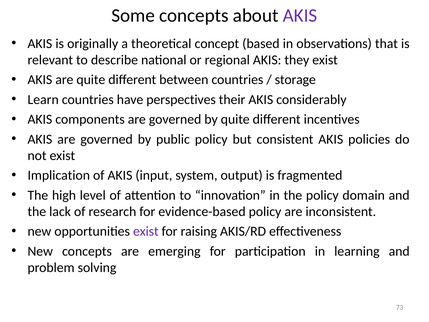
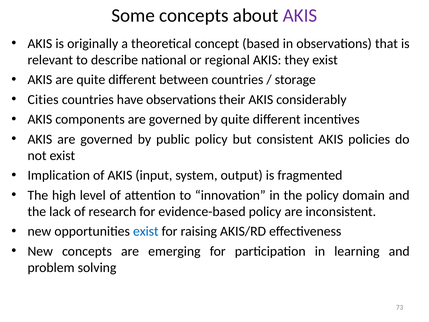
Learn: Learn -> Cities
have perspectives: perspectives -> observations
exist at (146, 231) colour: purple -> blue
